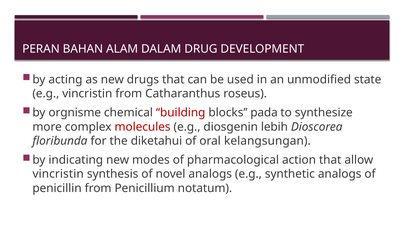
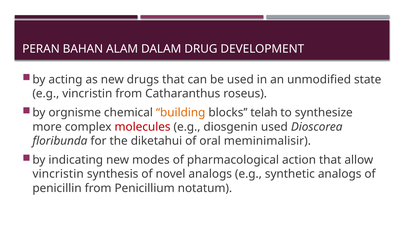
building colour: red -> orange
pada: pada -> telah
diosgenin lebih: lebih -> used
kelangsungan: kelangsungan -> meminimalisir
